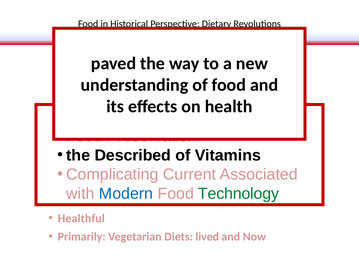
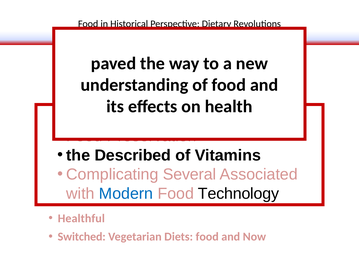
Current: Current -> Several
Technology colour: green -> black
Primarily: Primarily -> Switched
Diets lived: lived -> food
